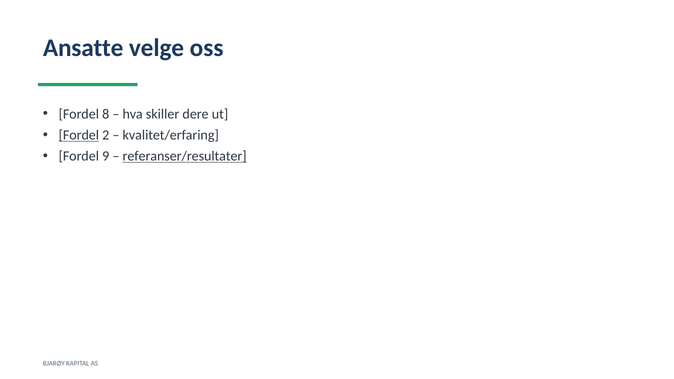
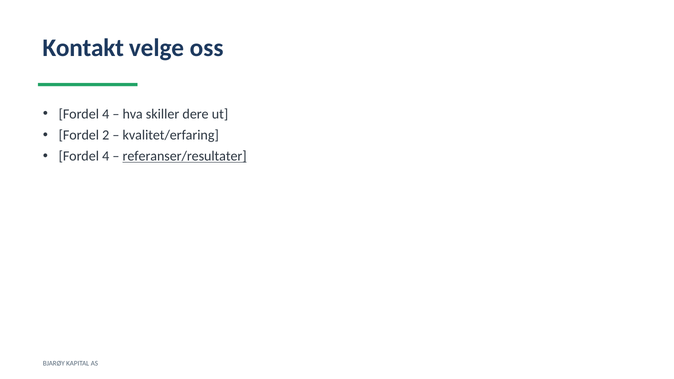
Ansatte: Ansatte -> Kontakt
8 at (106, 114): 8 -> 4
Fordel at (79, 135) underline: present -> none
9 at (106, 156): 9 -> 4
